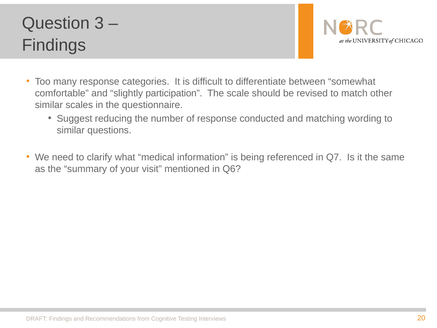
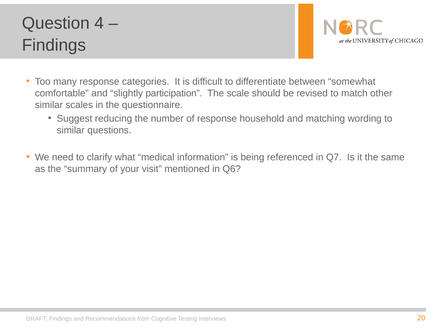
3: 3 -> 4
conducted: conducted -> household
